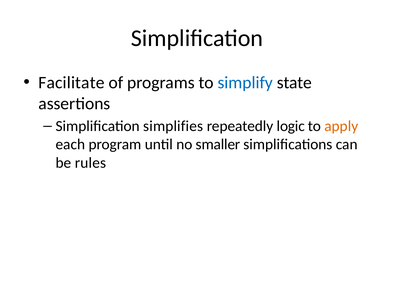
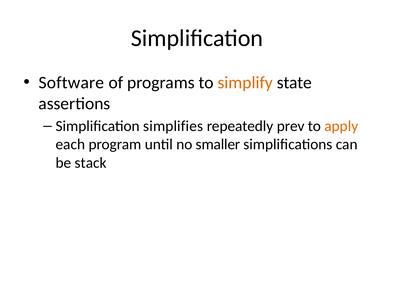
Facilitate: Facilitate -> Software
simplify colour: blue -> orange
logic: logic -> prev
rules: rules -> stack
